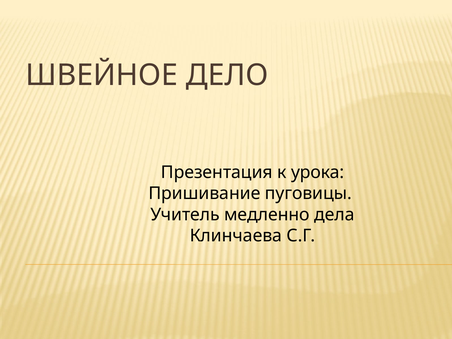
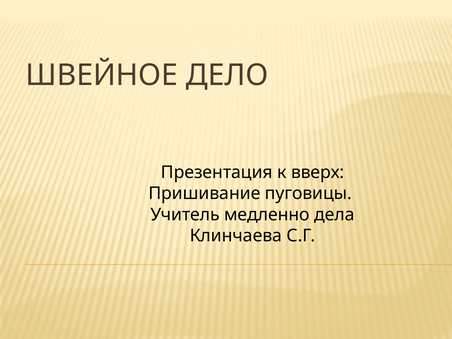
урока: урока -> вверх
